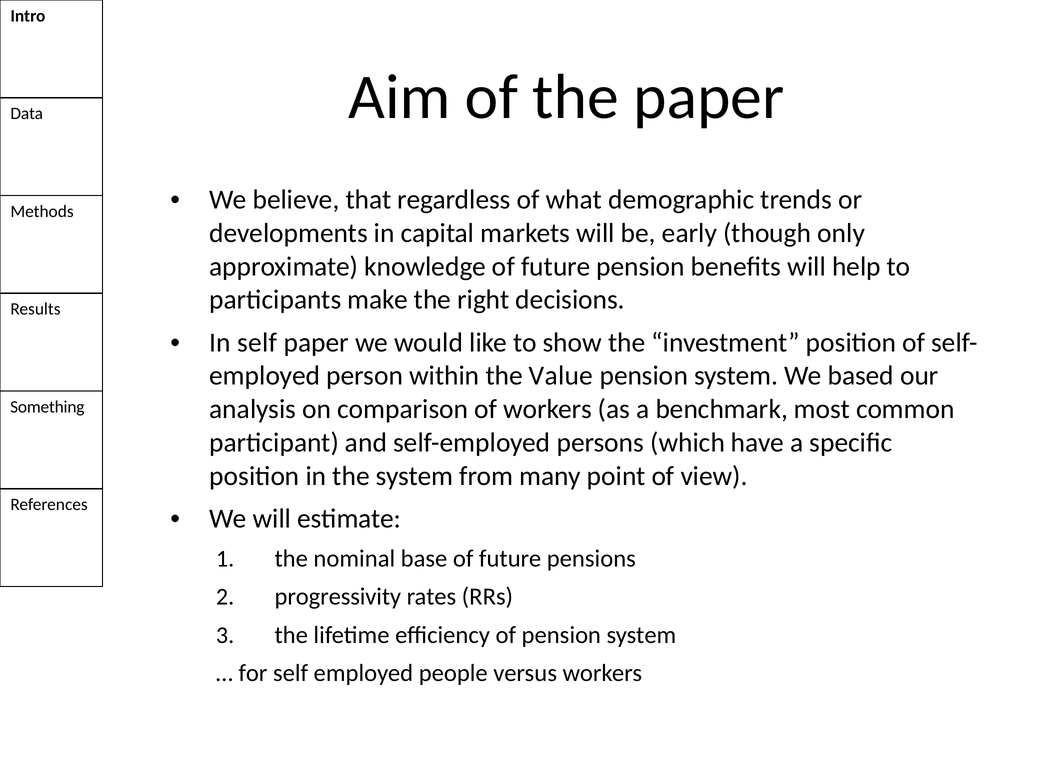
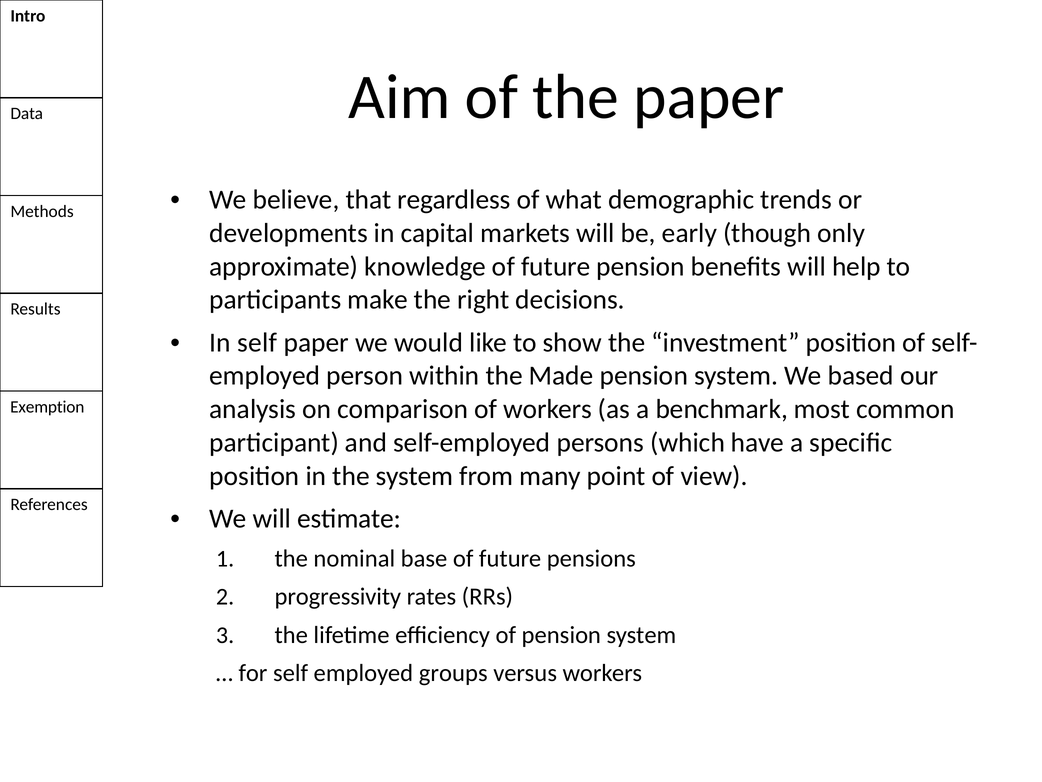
Value: Value -> Made
Something: Something -> Exemption
people: people -> groups
